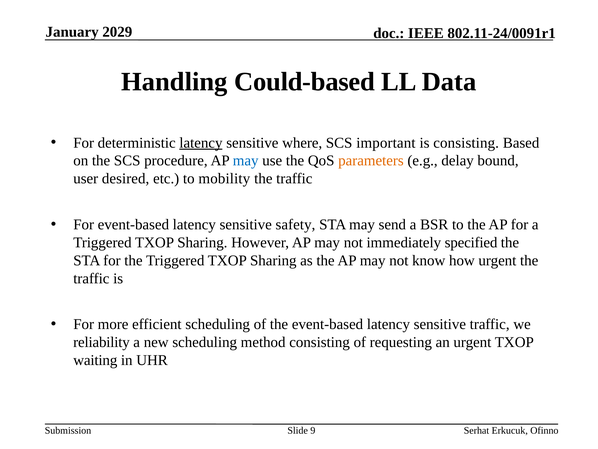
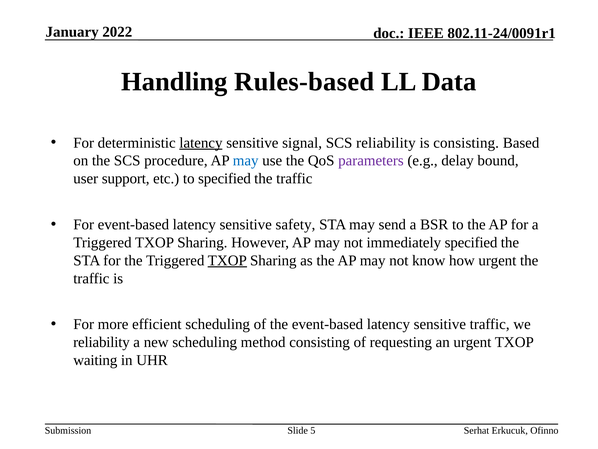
2029: 2029 -> 2022
Could-based: Could-based -> Rules-based
where: where -> signal
SCS important: important -> reliability
parameters colour: orange -> purple
desired: desired -> support
to mobility: mobility -> specified
TXOP at (227, 260) underline: none -> present
9: 9 -> 5
